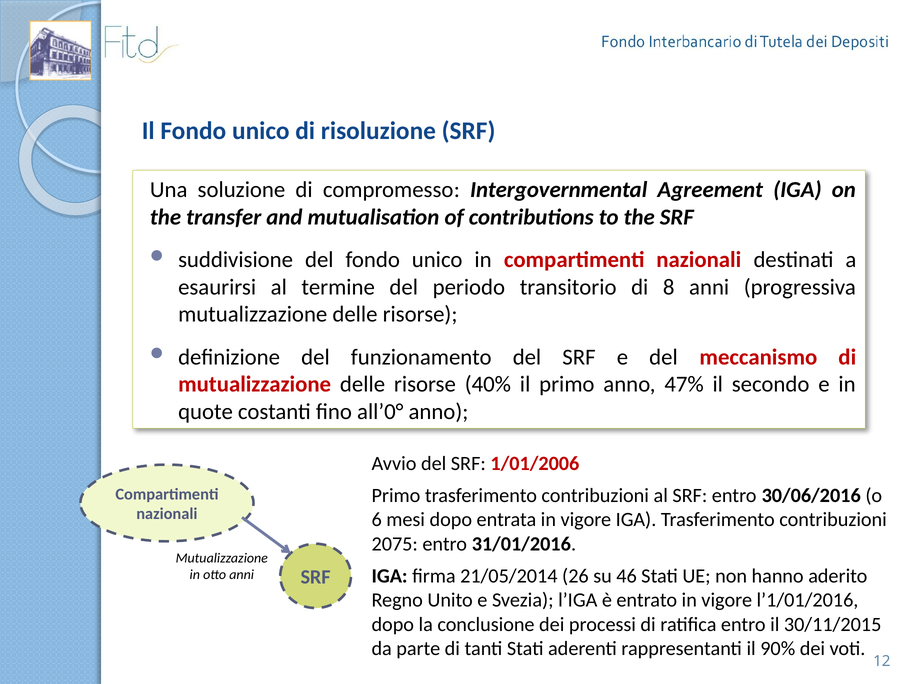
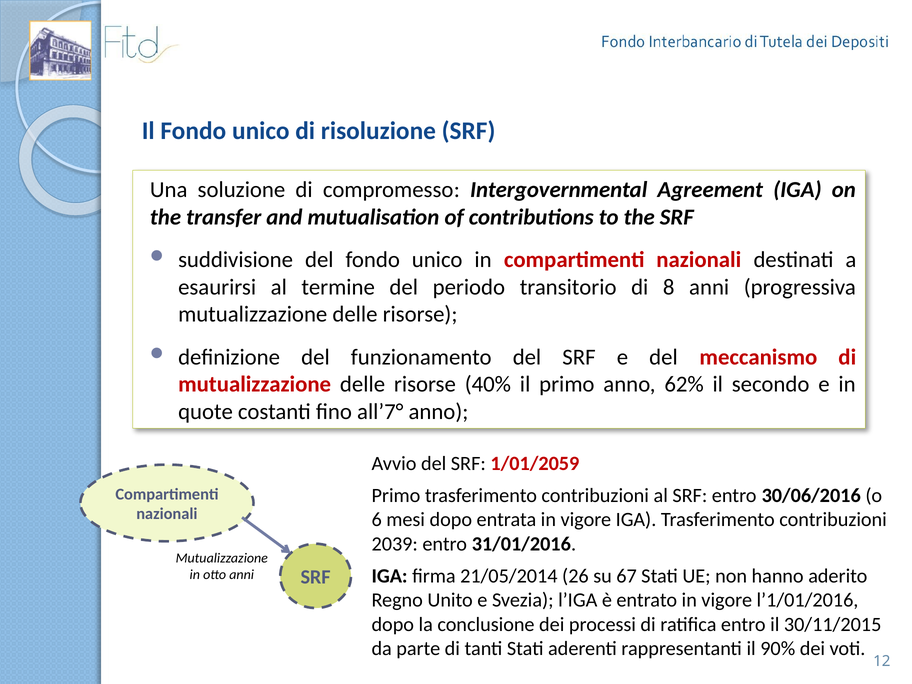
47%: 47% -> 62%
all’0°: all’0° -> all’7°
1/01/2006: 1/01/2006 -> 1/01/2059
2075: 2075 -> 2039
46: 46 -> 67
